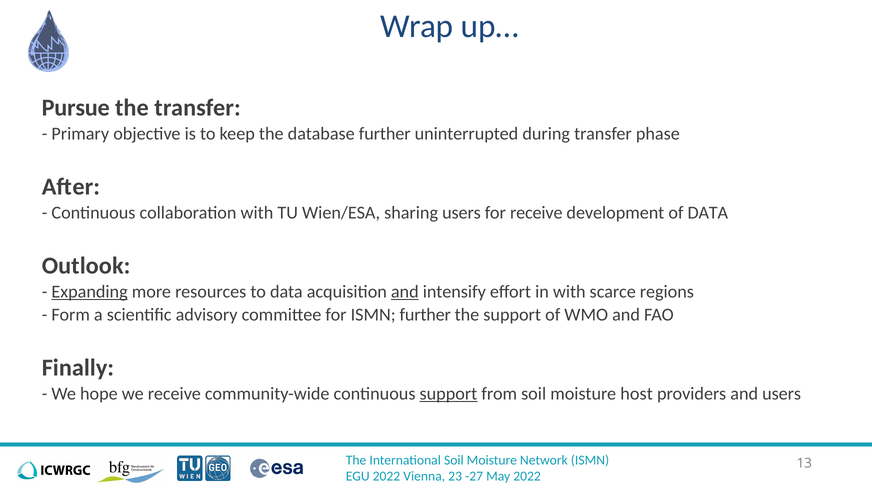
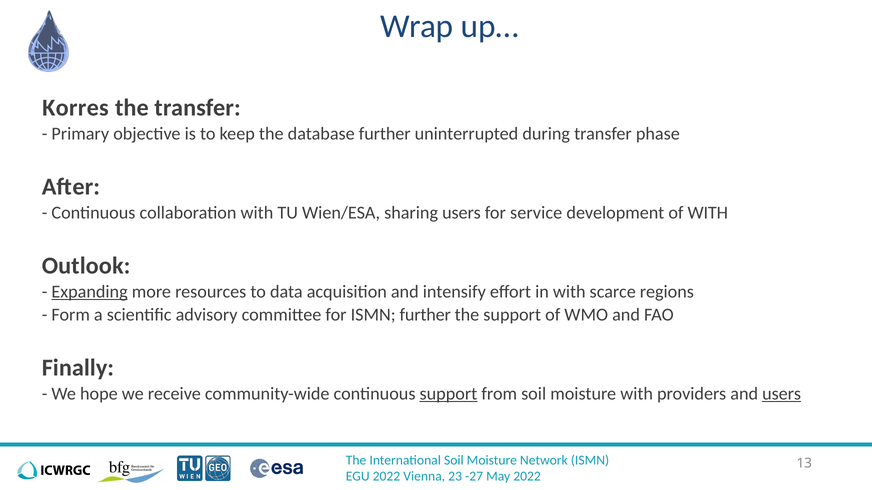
Pursue: Pursue -> Korres
for receive: receive -> service
of DATA: DATA -> WITH
and at (405, 292) underline: present -> none
moisture host: host -> with
users at (782, 394) underline: none -> present
